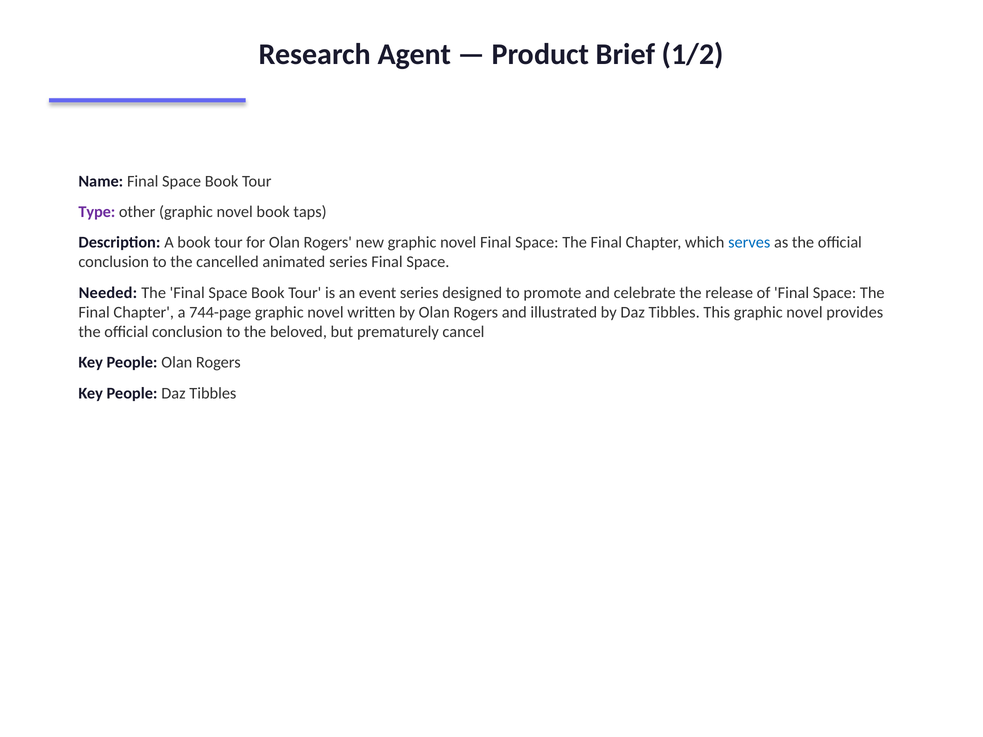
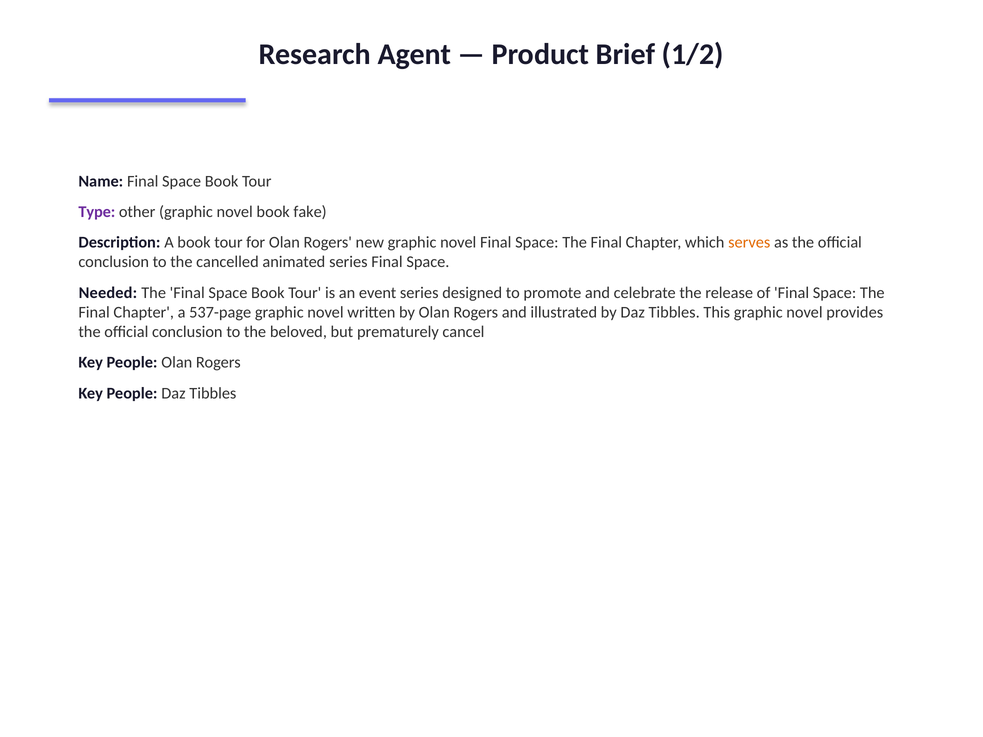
taps: taps -> fake
serves colour: blue -> orange
744-page: 744-page -> 537-page
